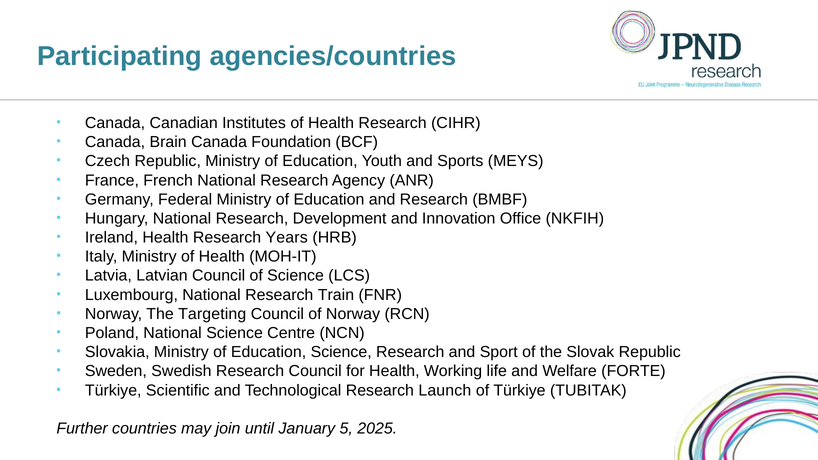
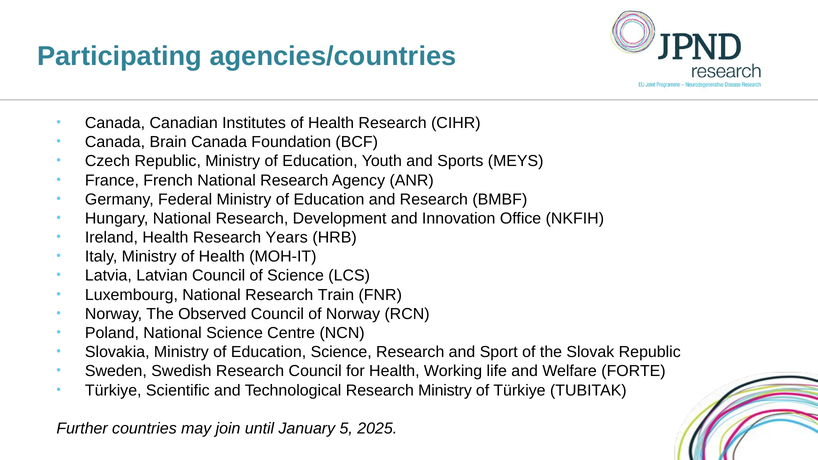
Targeting: Targeting -> Observed
Research Launch: Launch -> Ministry
